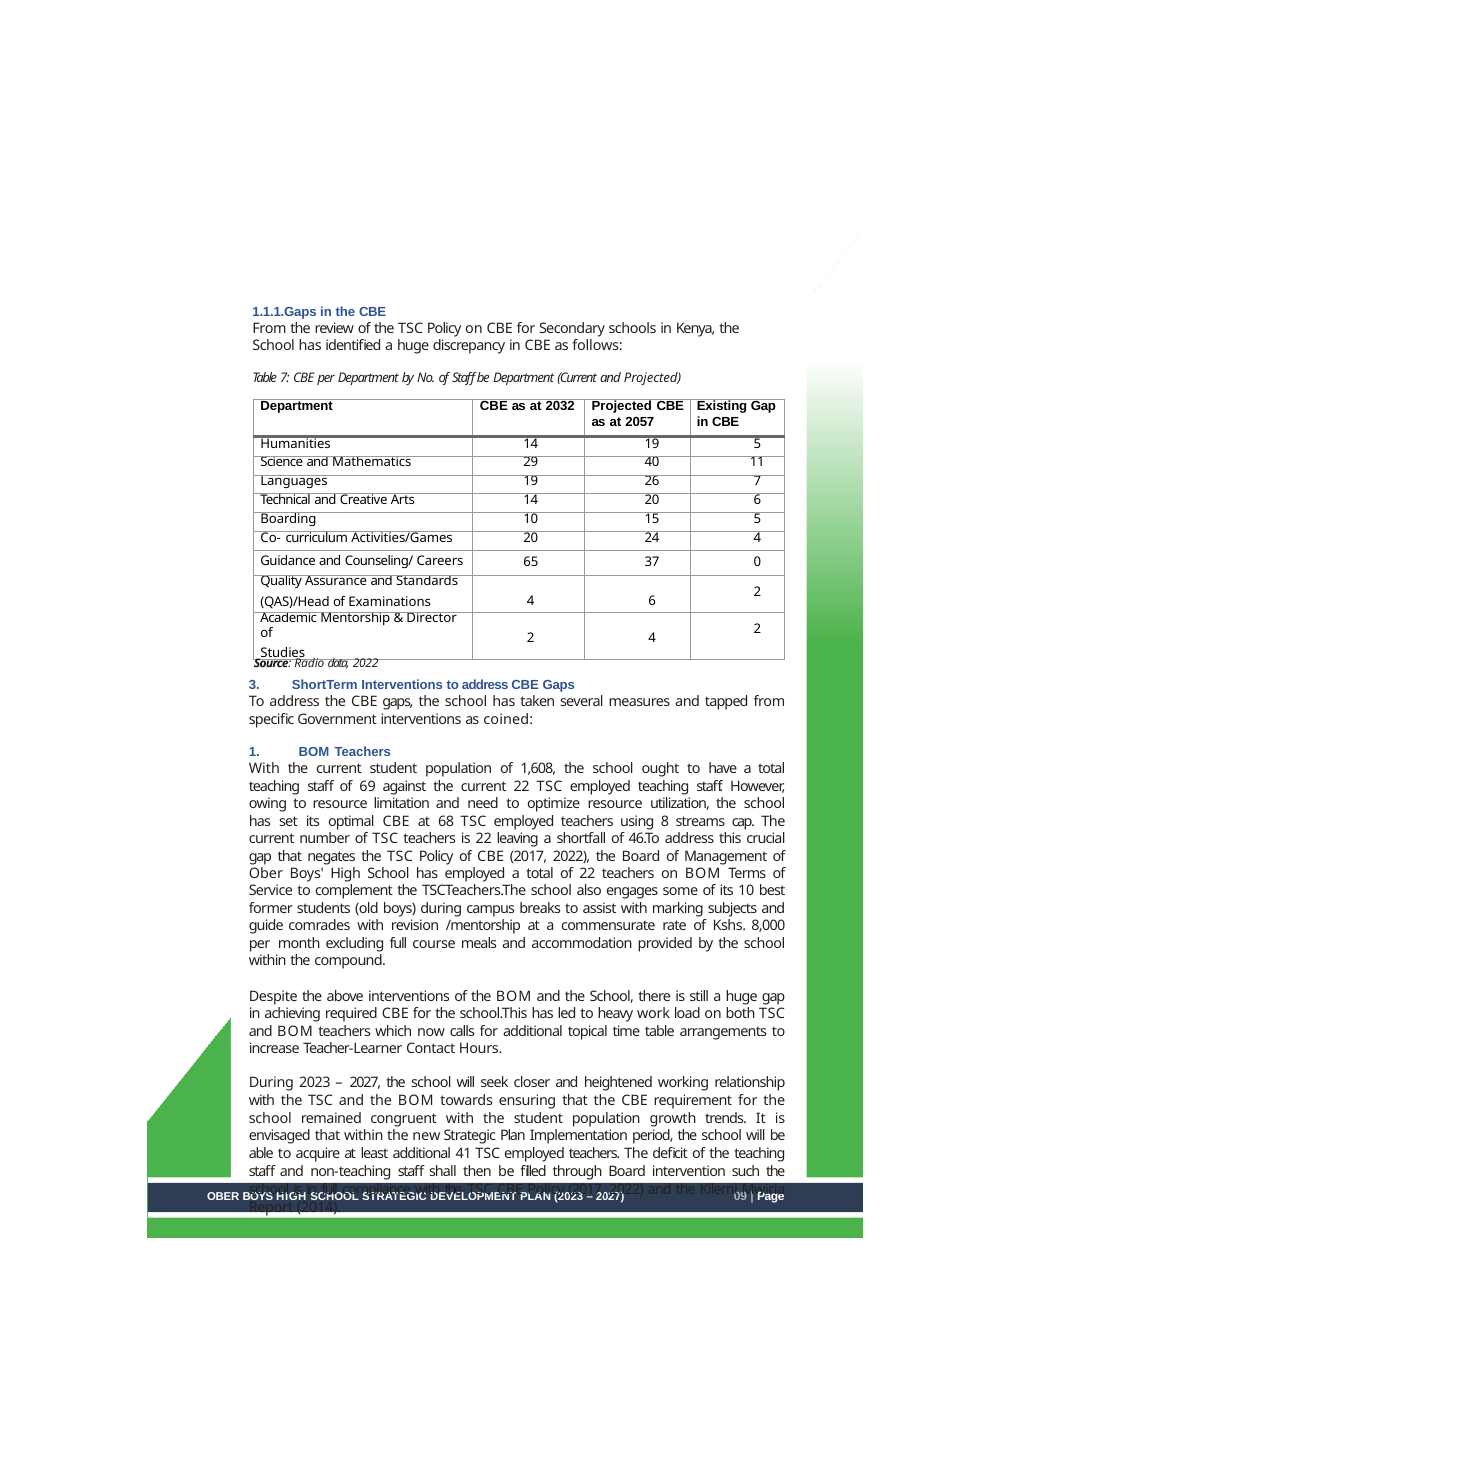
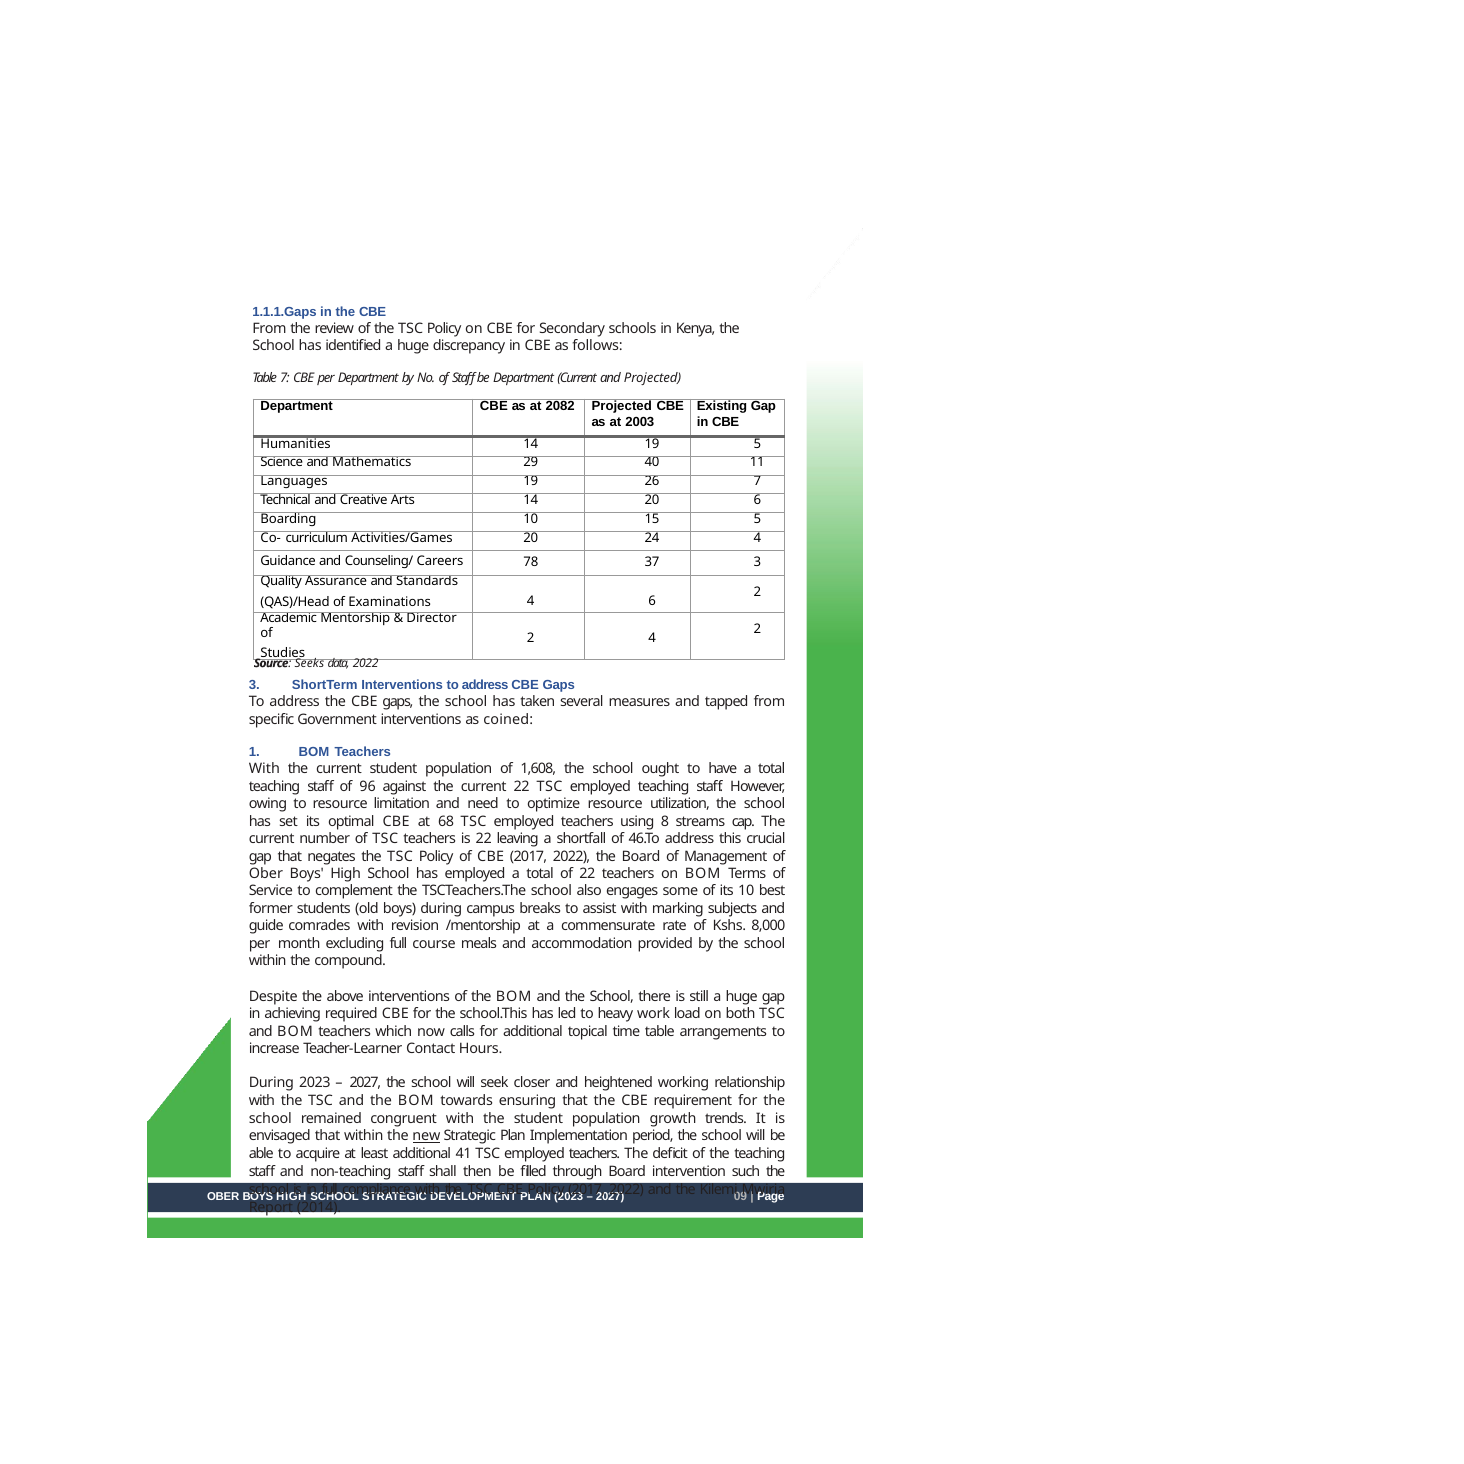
2032: 2032 -> 2082
2057: 2057 -> 2003
65: 65 -> 78
37 0: 0 -> 3
Radio: Radio -> Seeks
69: 69 -> 96
new underline: none -> present
